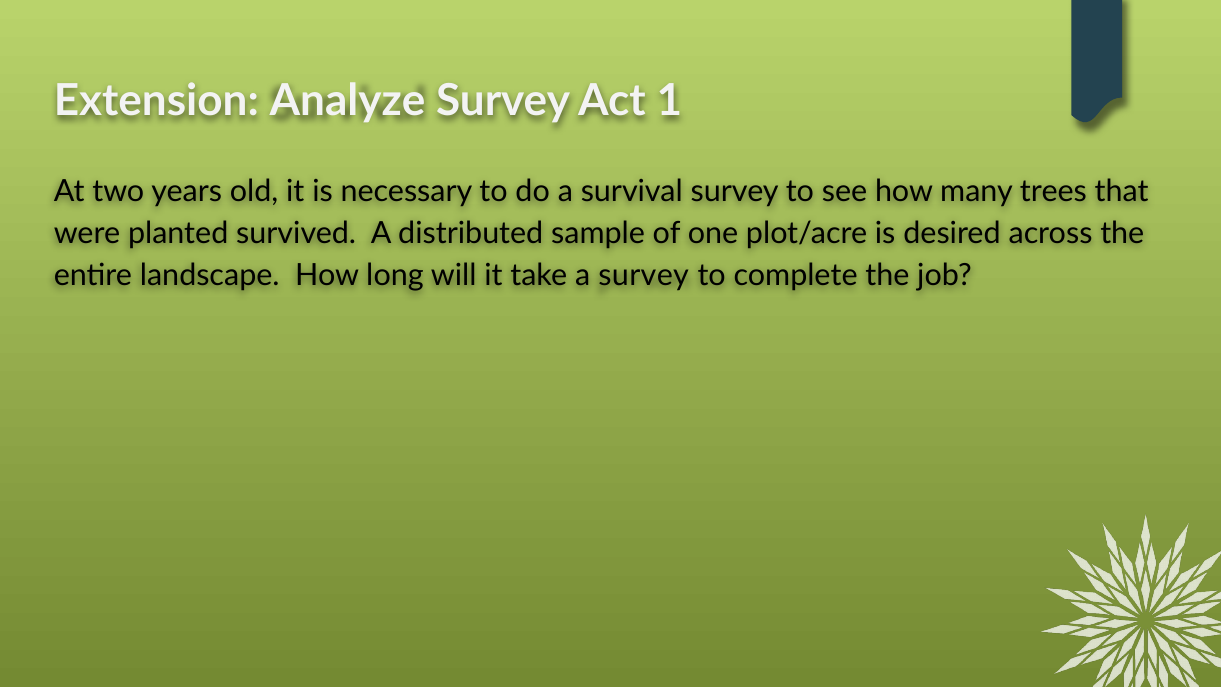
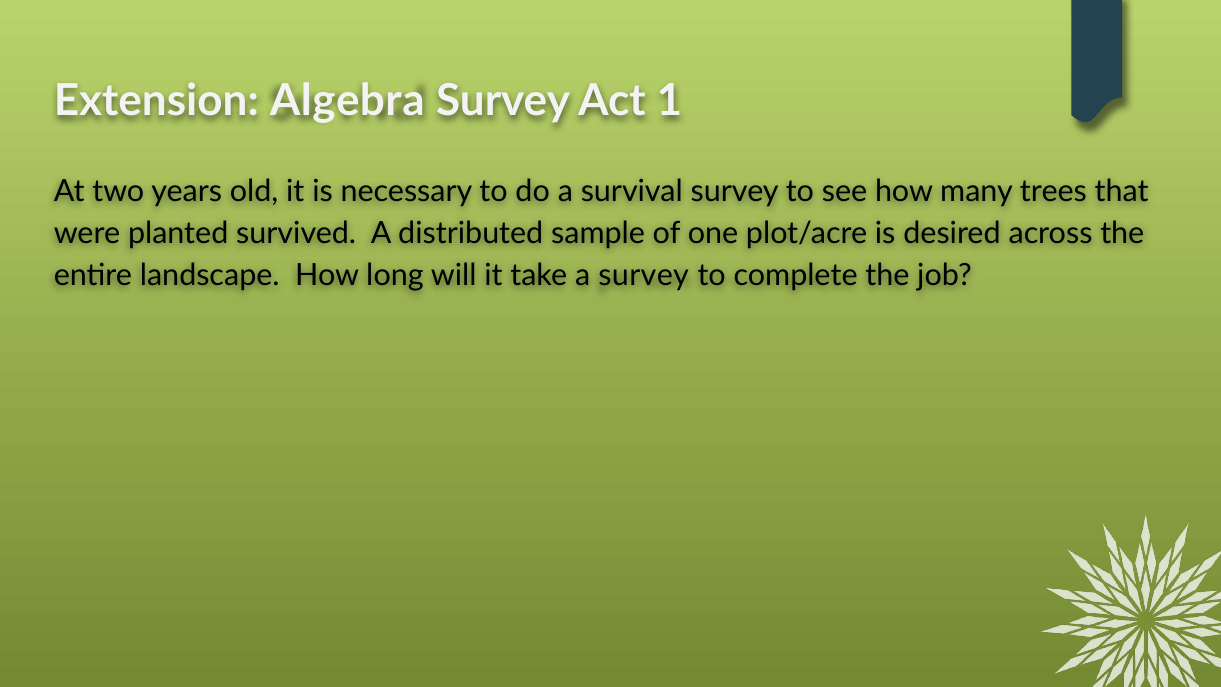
Analyze: Analyze -> Algebra
